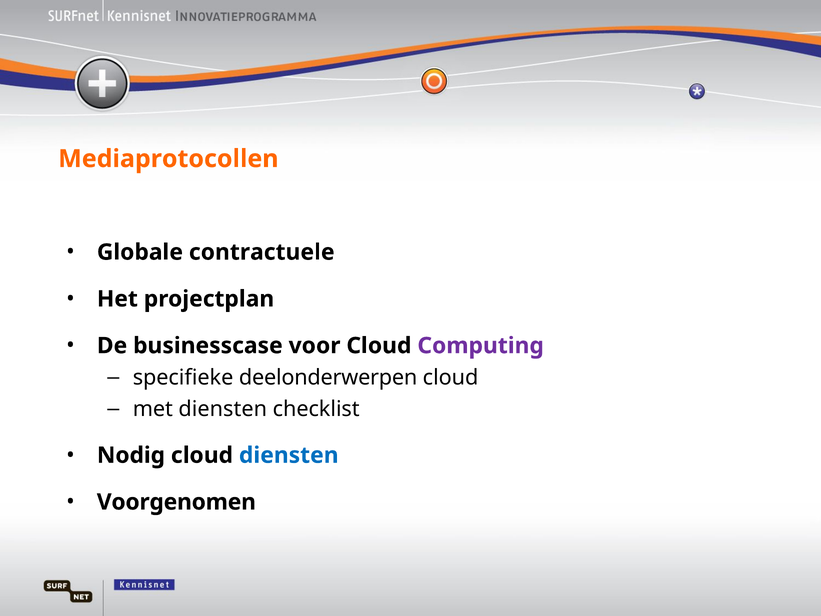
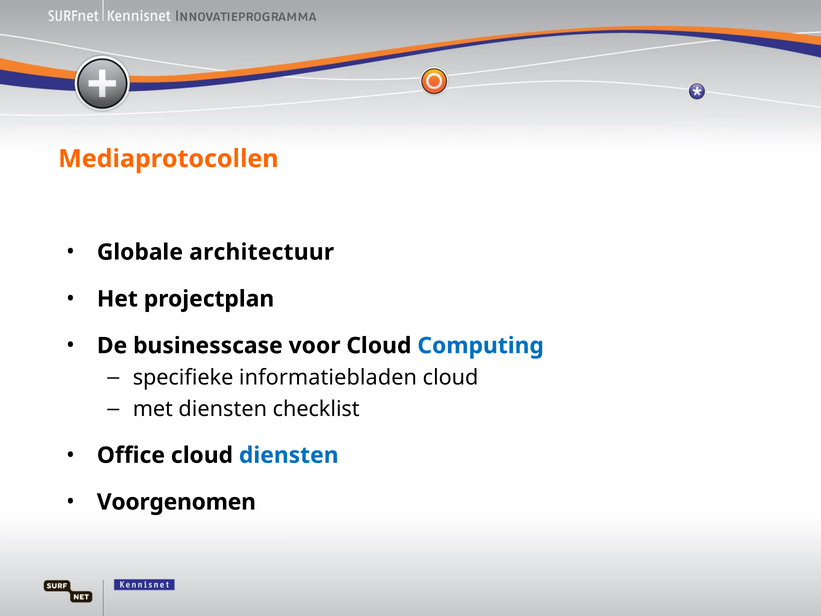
contractuele: contractuele -> architectuur
Computing colour: purple -> blue
deelonderwerpen: deelonderwerpen -> informatiebladen
Nodig: Nodig -> Office
